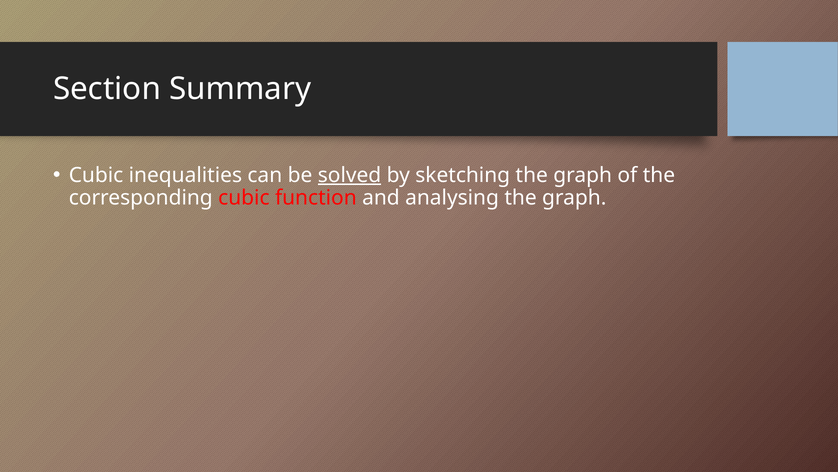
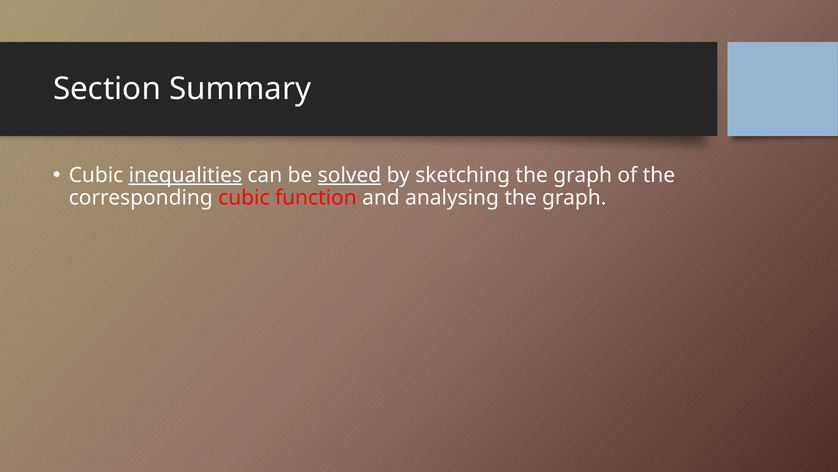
inequalities underline: none -> present
